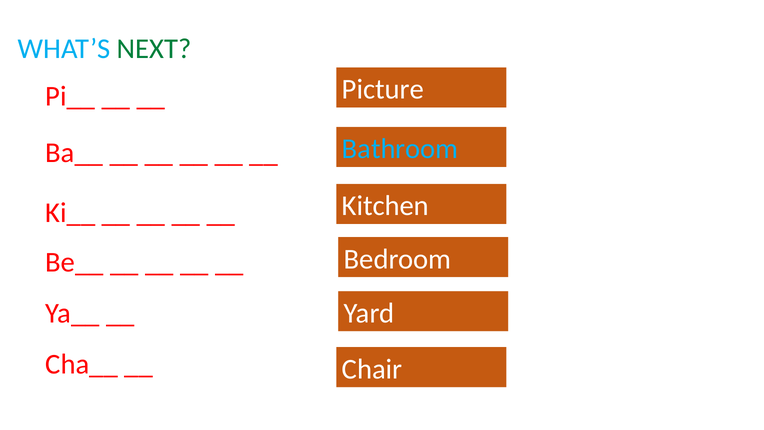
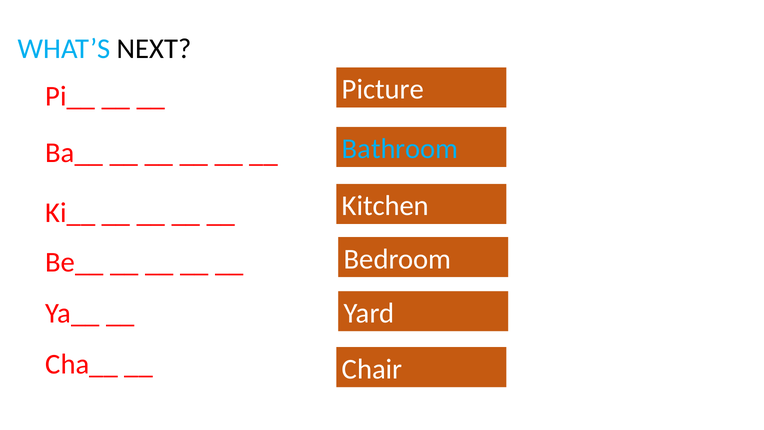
NEXT colour: green -> black
